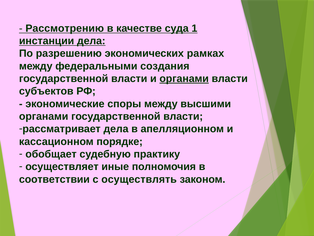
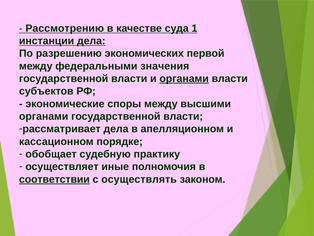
рамках: рамках -> первой
создания: создания -> значения
соответствии underline: none -> present
